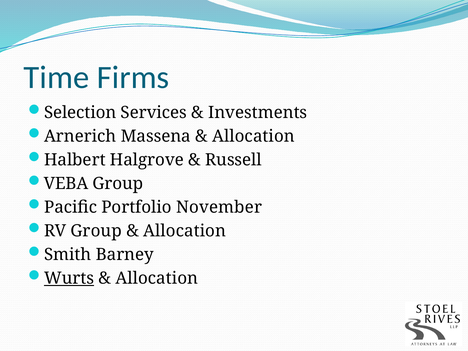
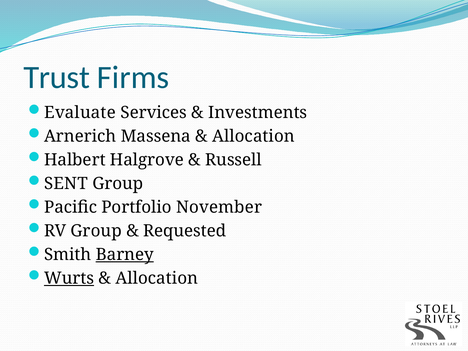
Time: Time -> Trust
Selection: Selection -> Evaluate
VEBA: VEBA -> SENT
Allocation at (185, 231): Allocation -> Requested
Barney underline: none -> present
